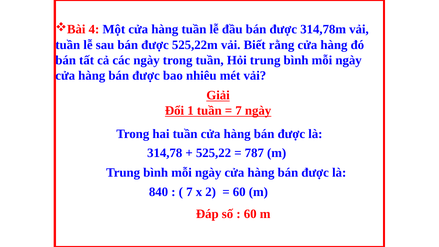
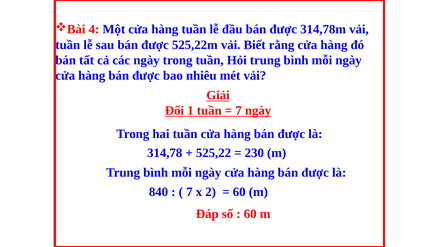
787: 787 -> 230
